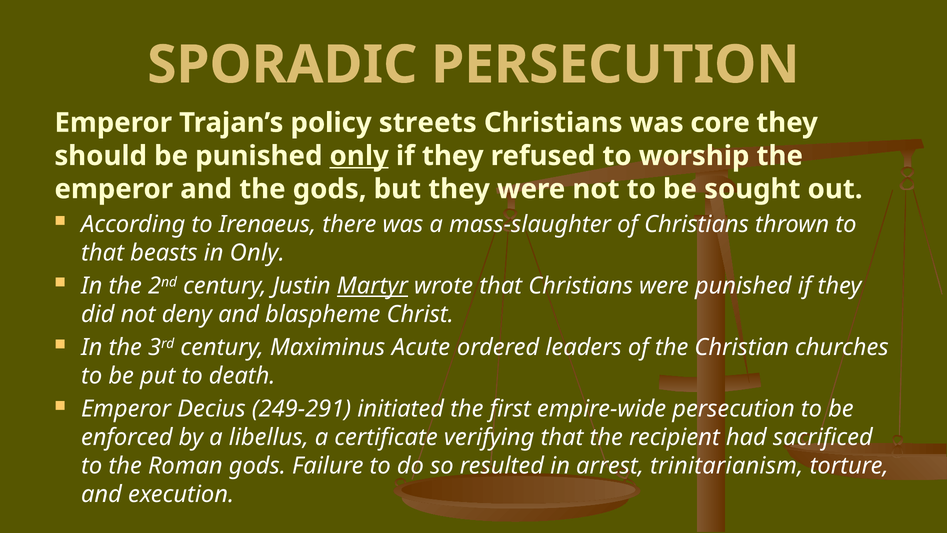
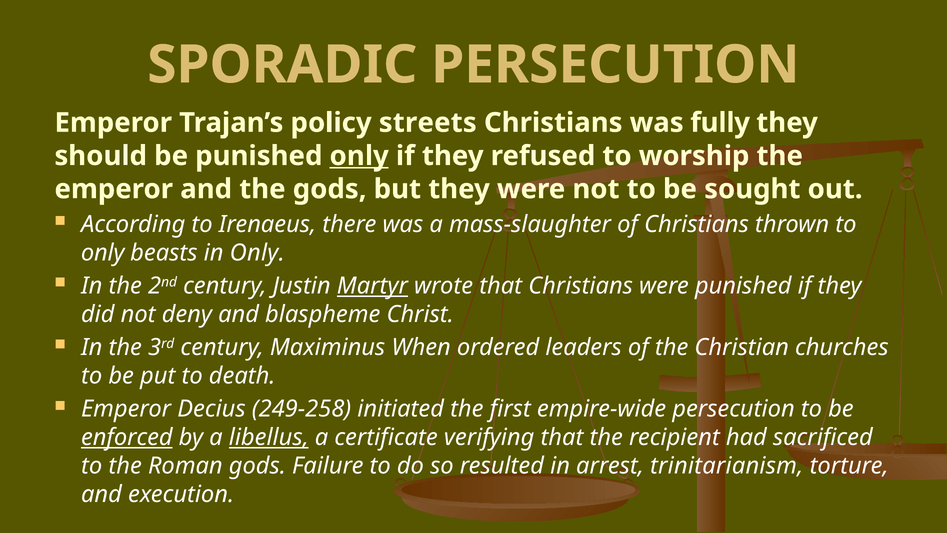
core: core -> fully
that at (103, 253): that -> only
Acute: Acute -> When
249-291: 249-291 -> 249-258
enforced underline: none -> present
libellus underline: none -> present
